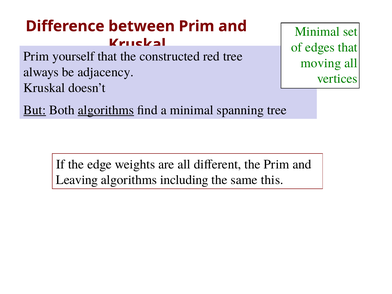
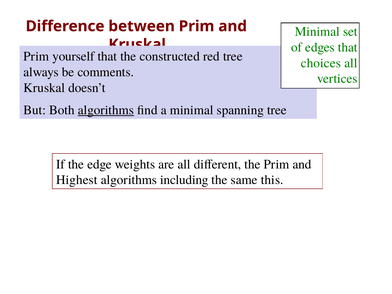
moving: moving -> choices
adjacency: adjacency -> comments
But underline: present -> none
Leaving: Leaving -> Highest
